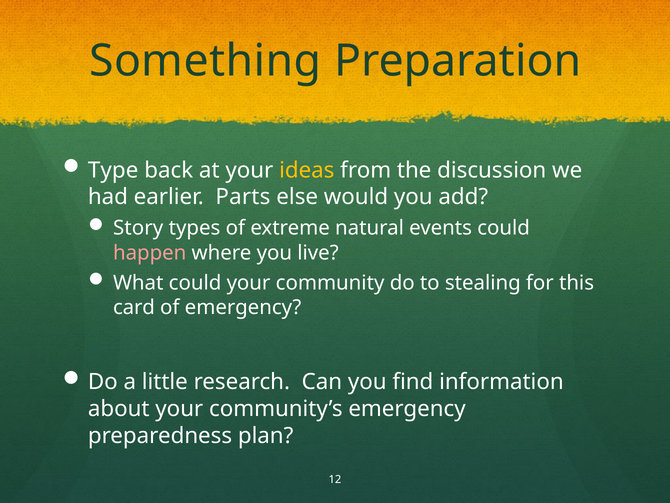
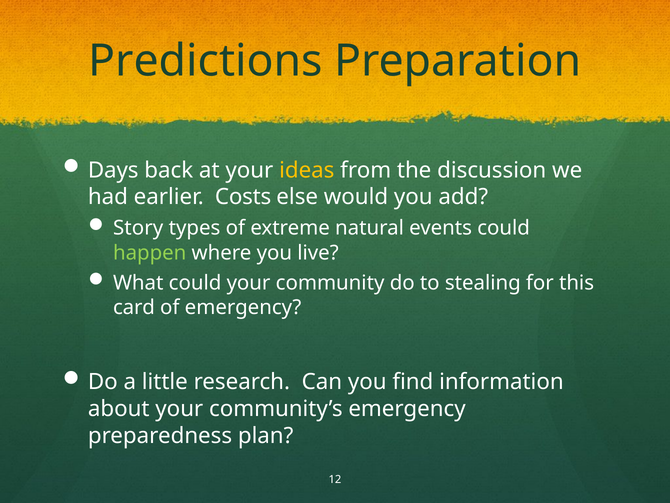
Something: Something -> Predictions
Type: Type -> Days
Parts: Parts -> Costs
happen colour: pink -> light green
